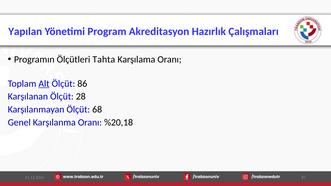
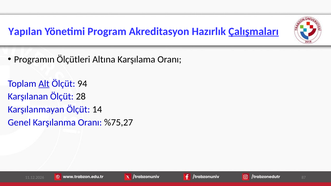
Çalışmaları underline: none -> present
Tahta: Tahta -> Altına
86: 86 -> 94
68: 68 -> 14
%20,18: %20,18 -> %75,27
